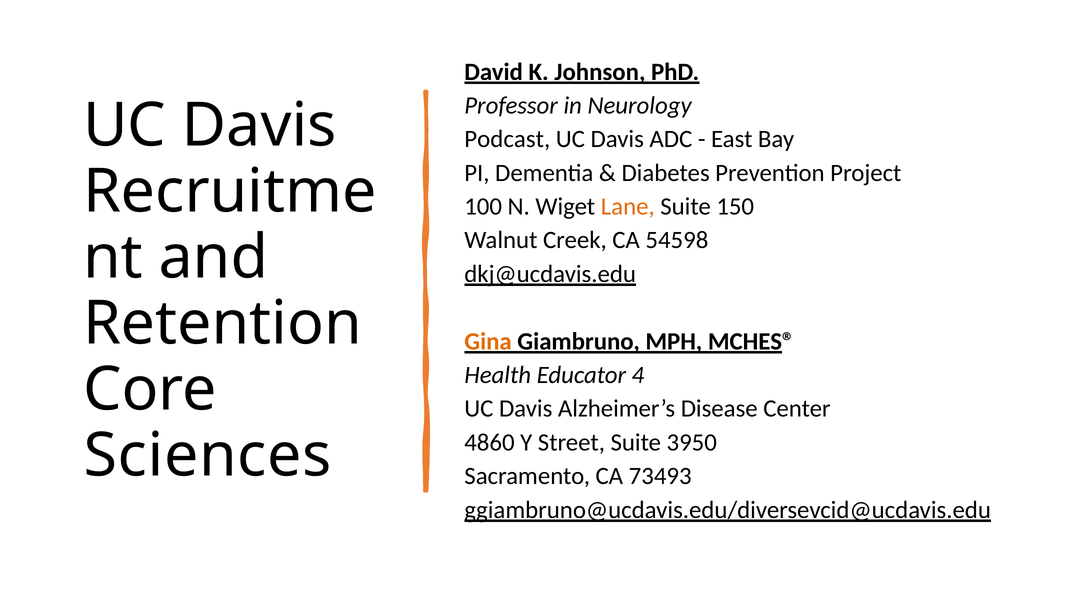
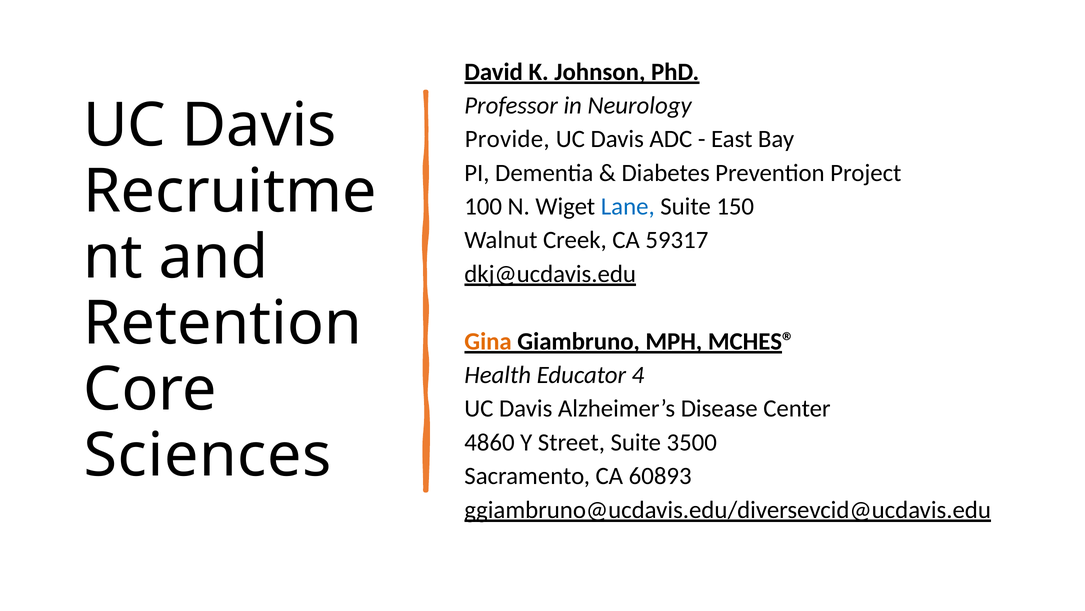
Podcast: Podcast -> Provide
Lane colour: orange -> blue
54598: 54598 -> 59317
3950: 3950 -> 3500
73493: 73493 -> 60893
